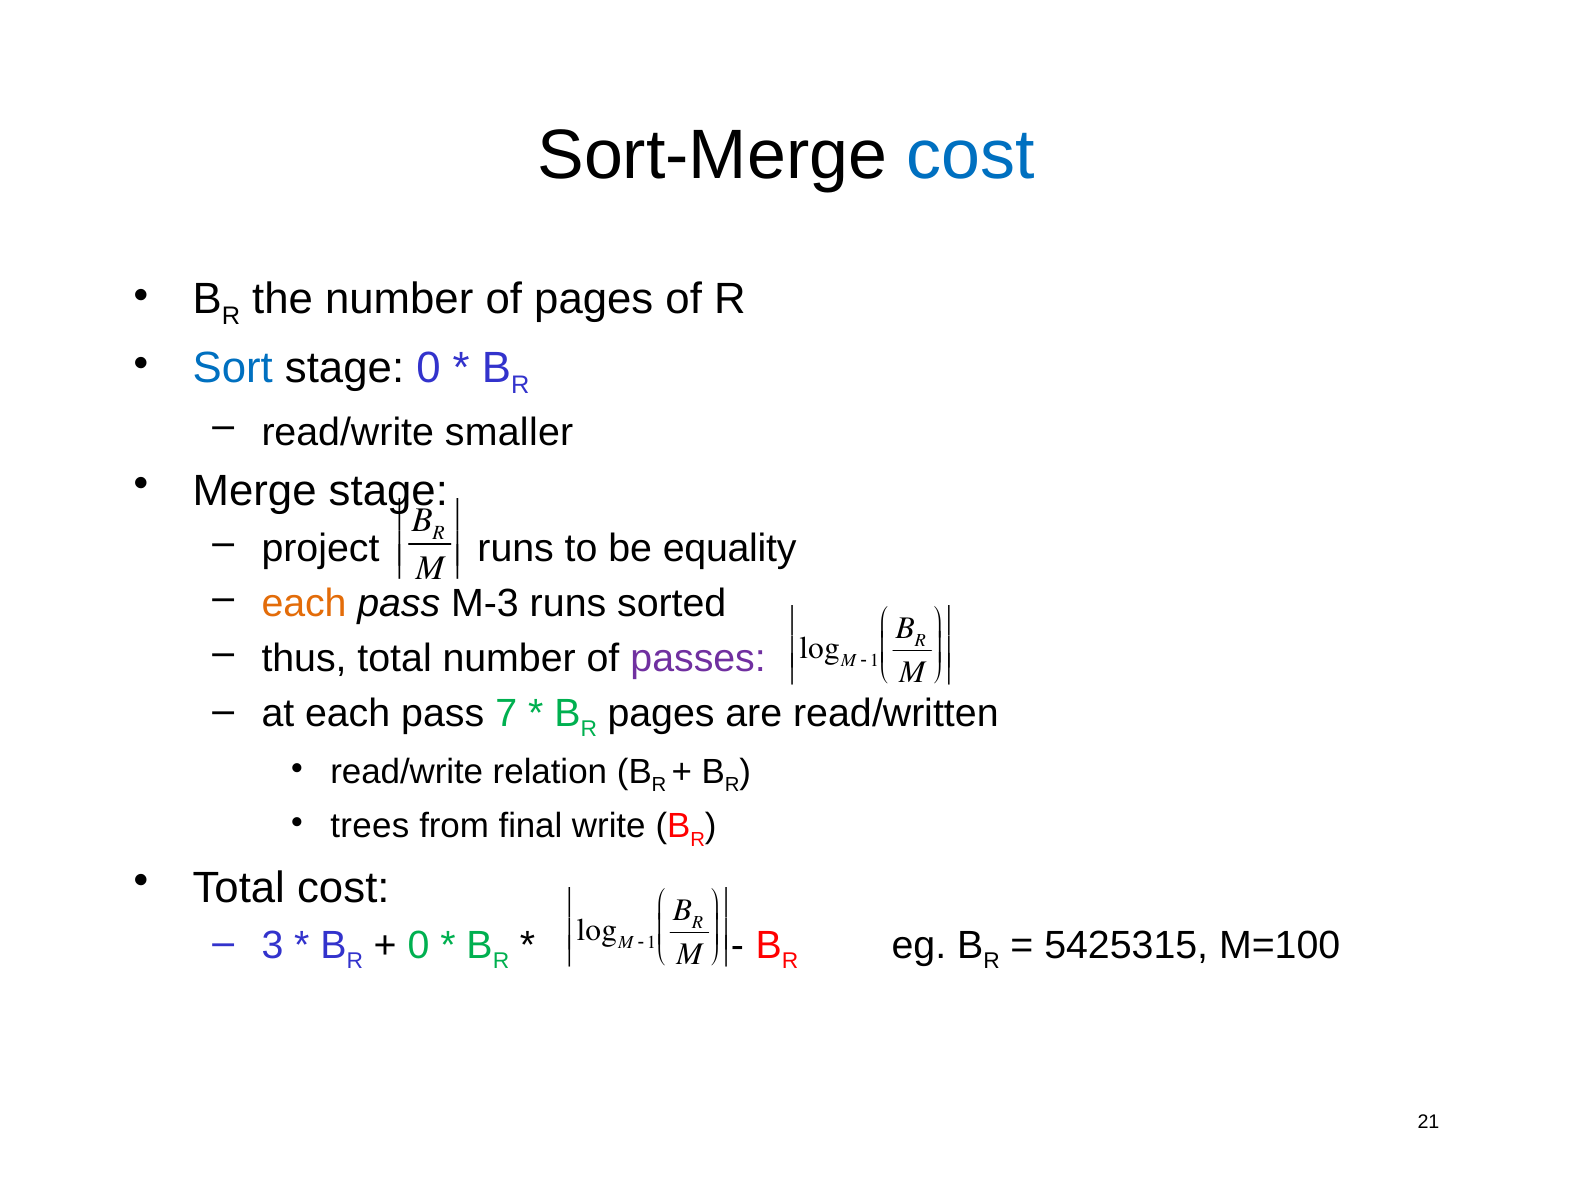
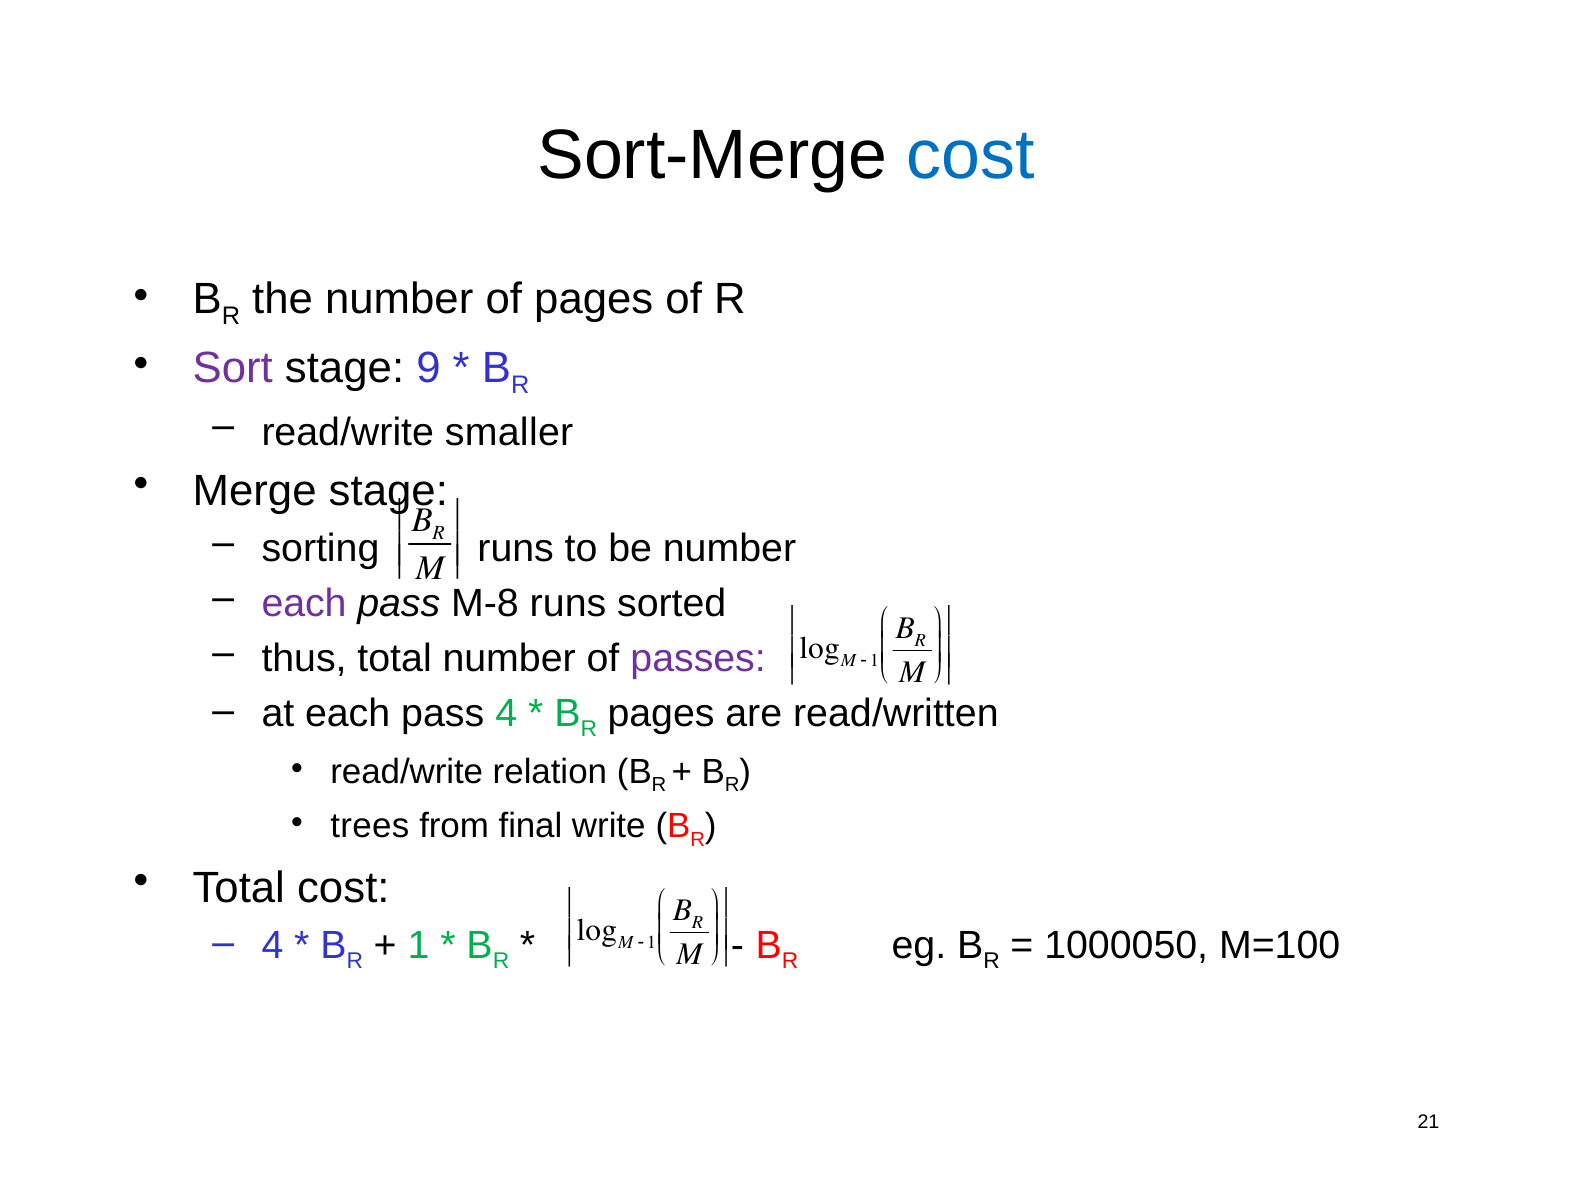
Sort colour: blue -> purple
stage 0: 0 -> 9
project: project -> sorting
be equality: equality -> number
each at (304, 604) colour: orange -> purple
M-3: M-3 -> M-8
pass 7: 7 -> 4
3 at (272, 946): 3 -> 4
0 at (418, 946): 0 -> 1
5425315: 5425315 -> 1000050
